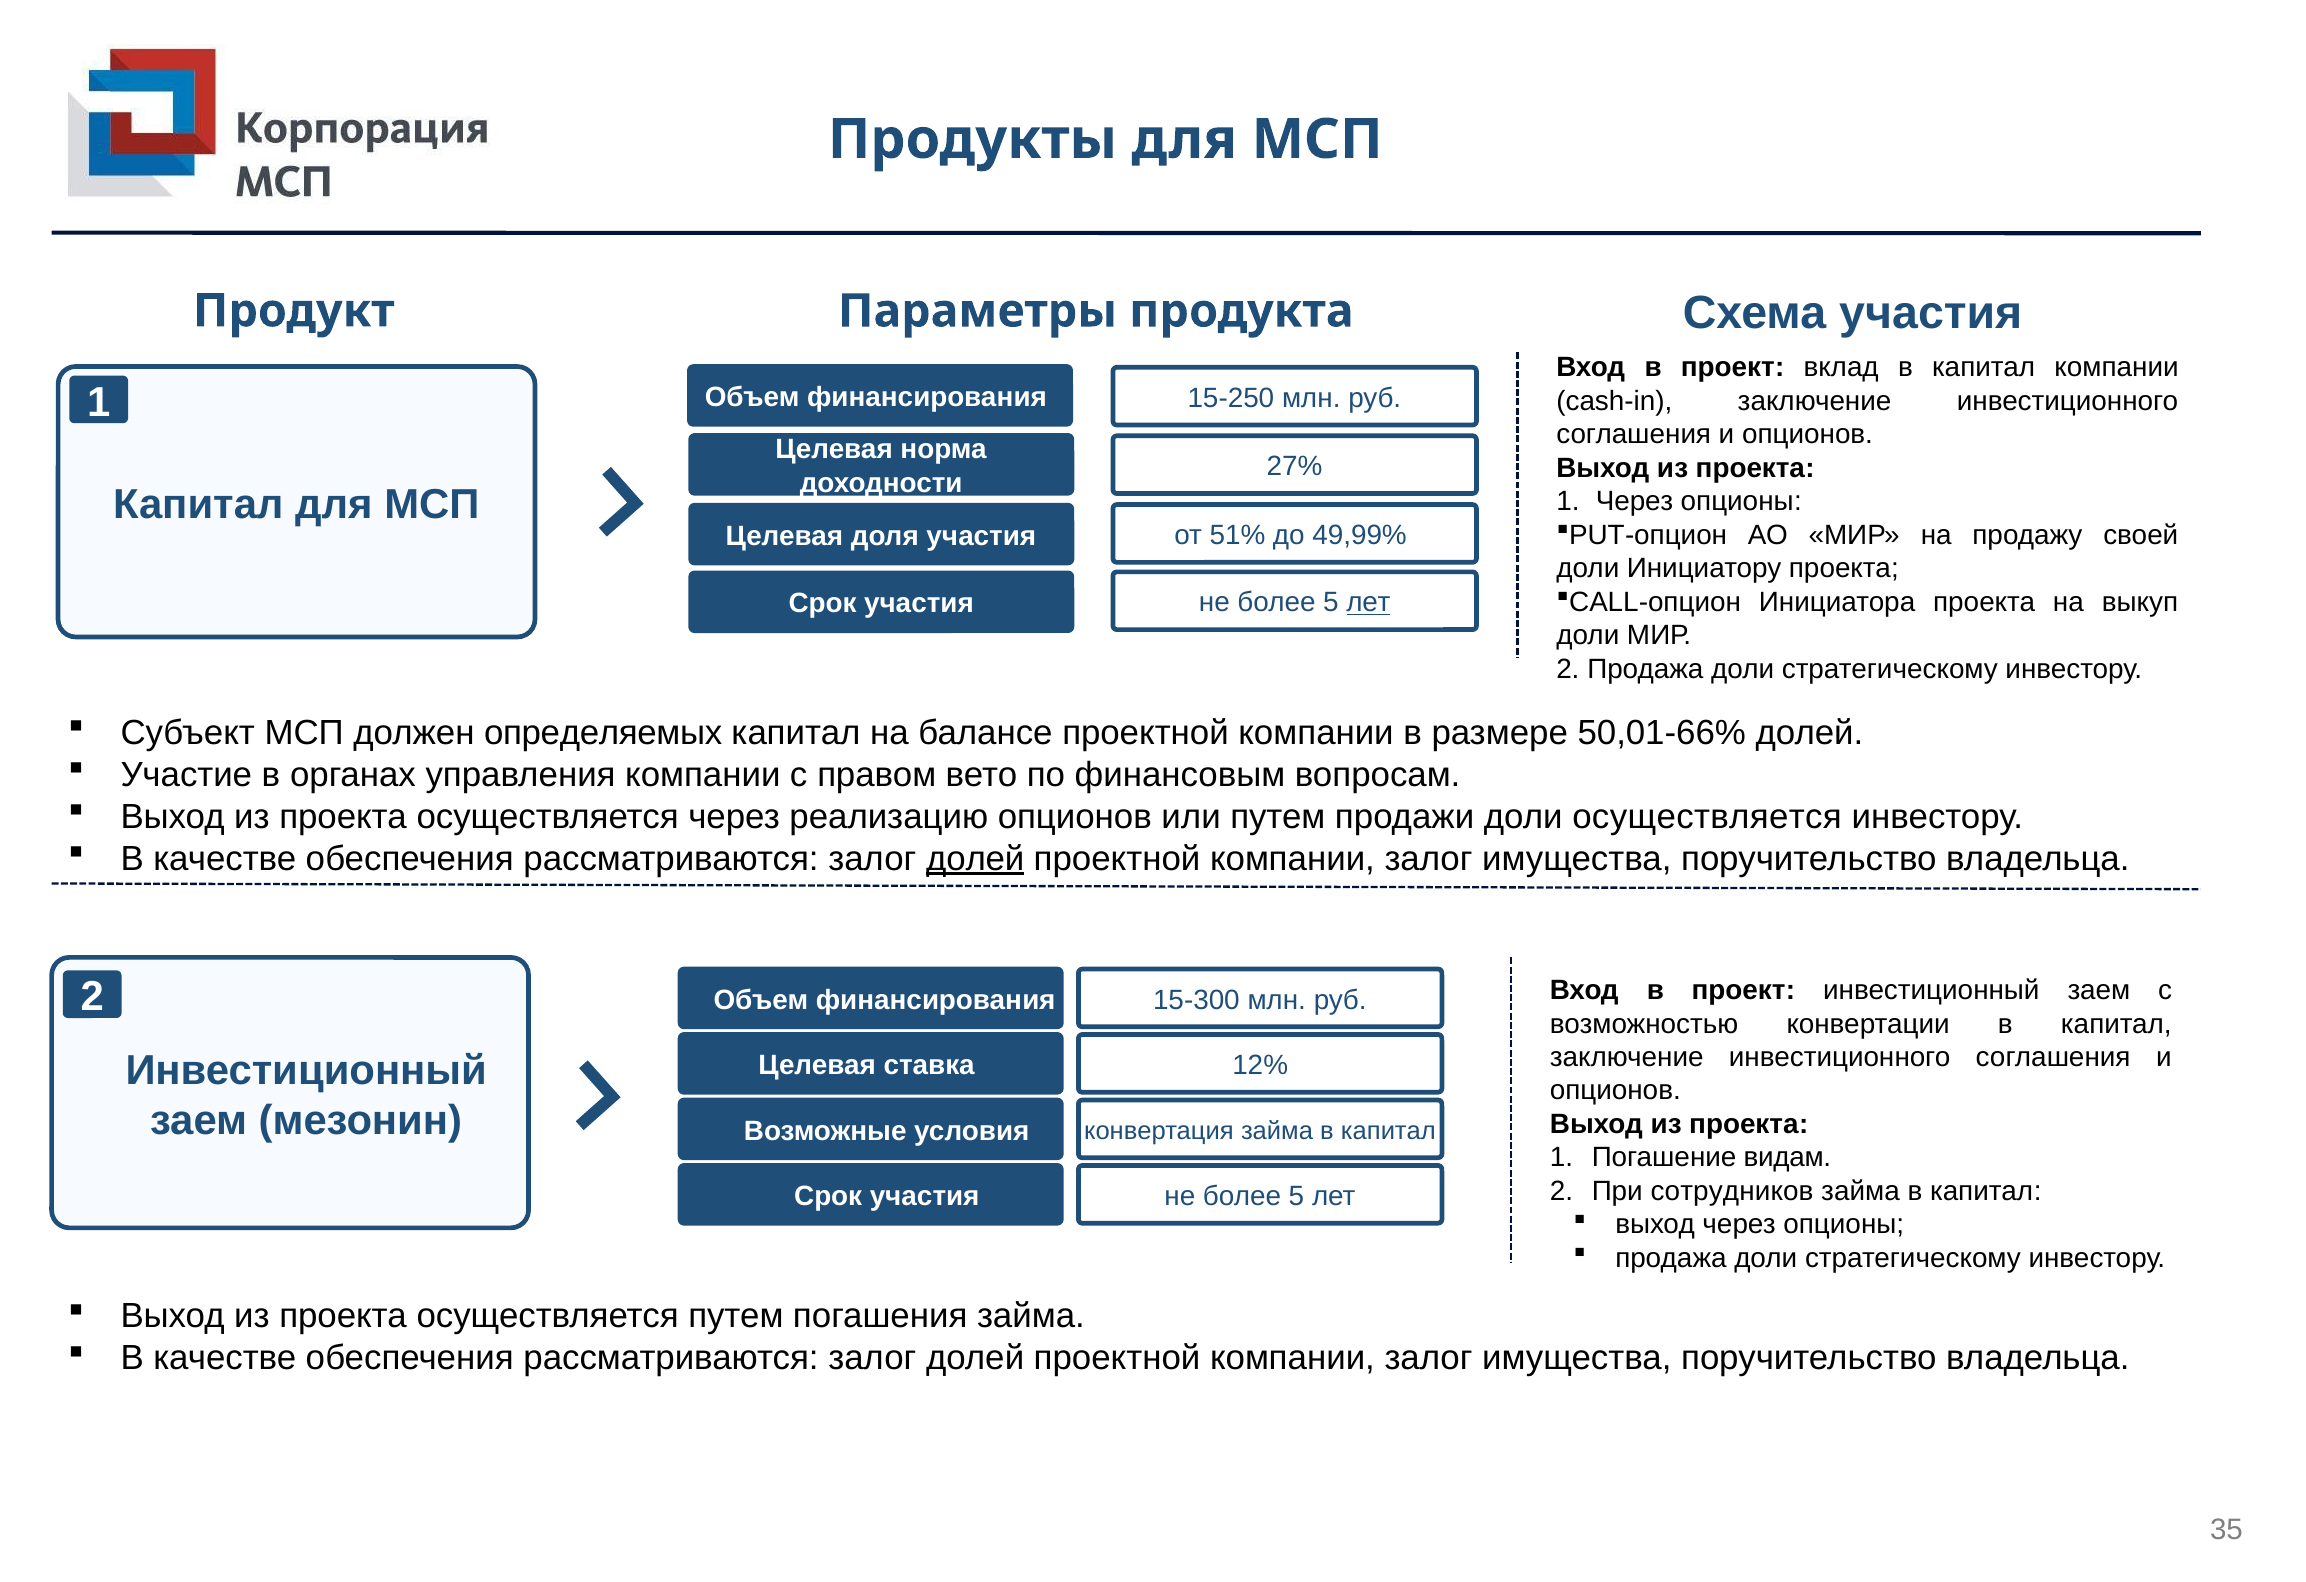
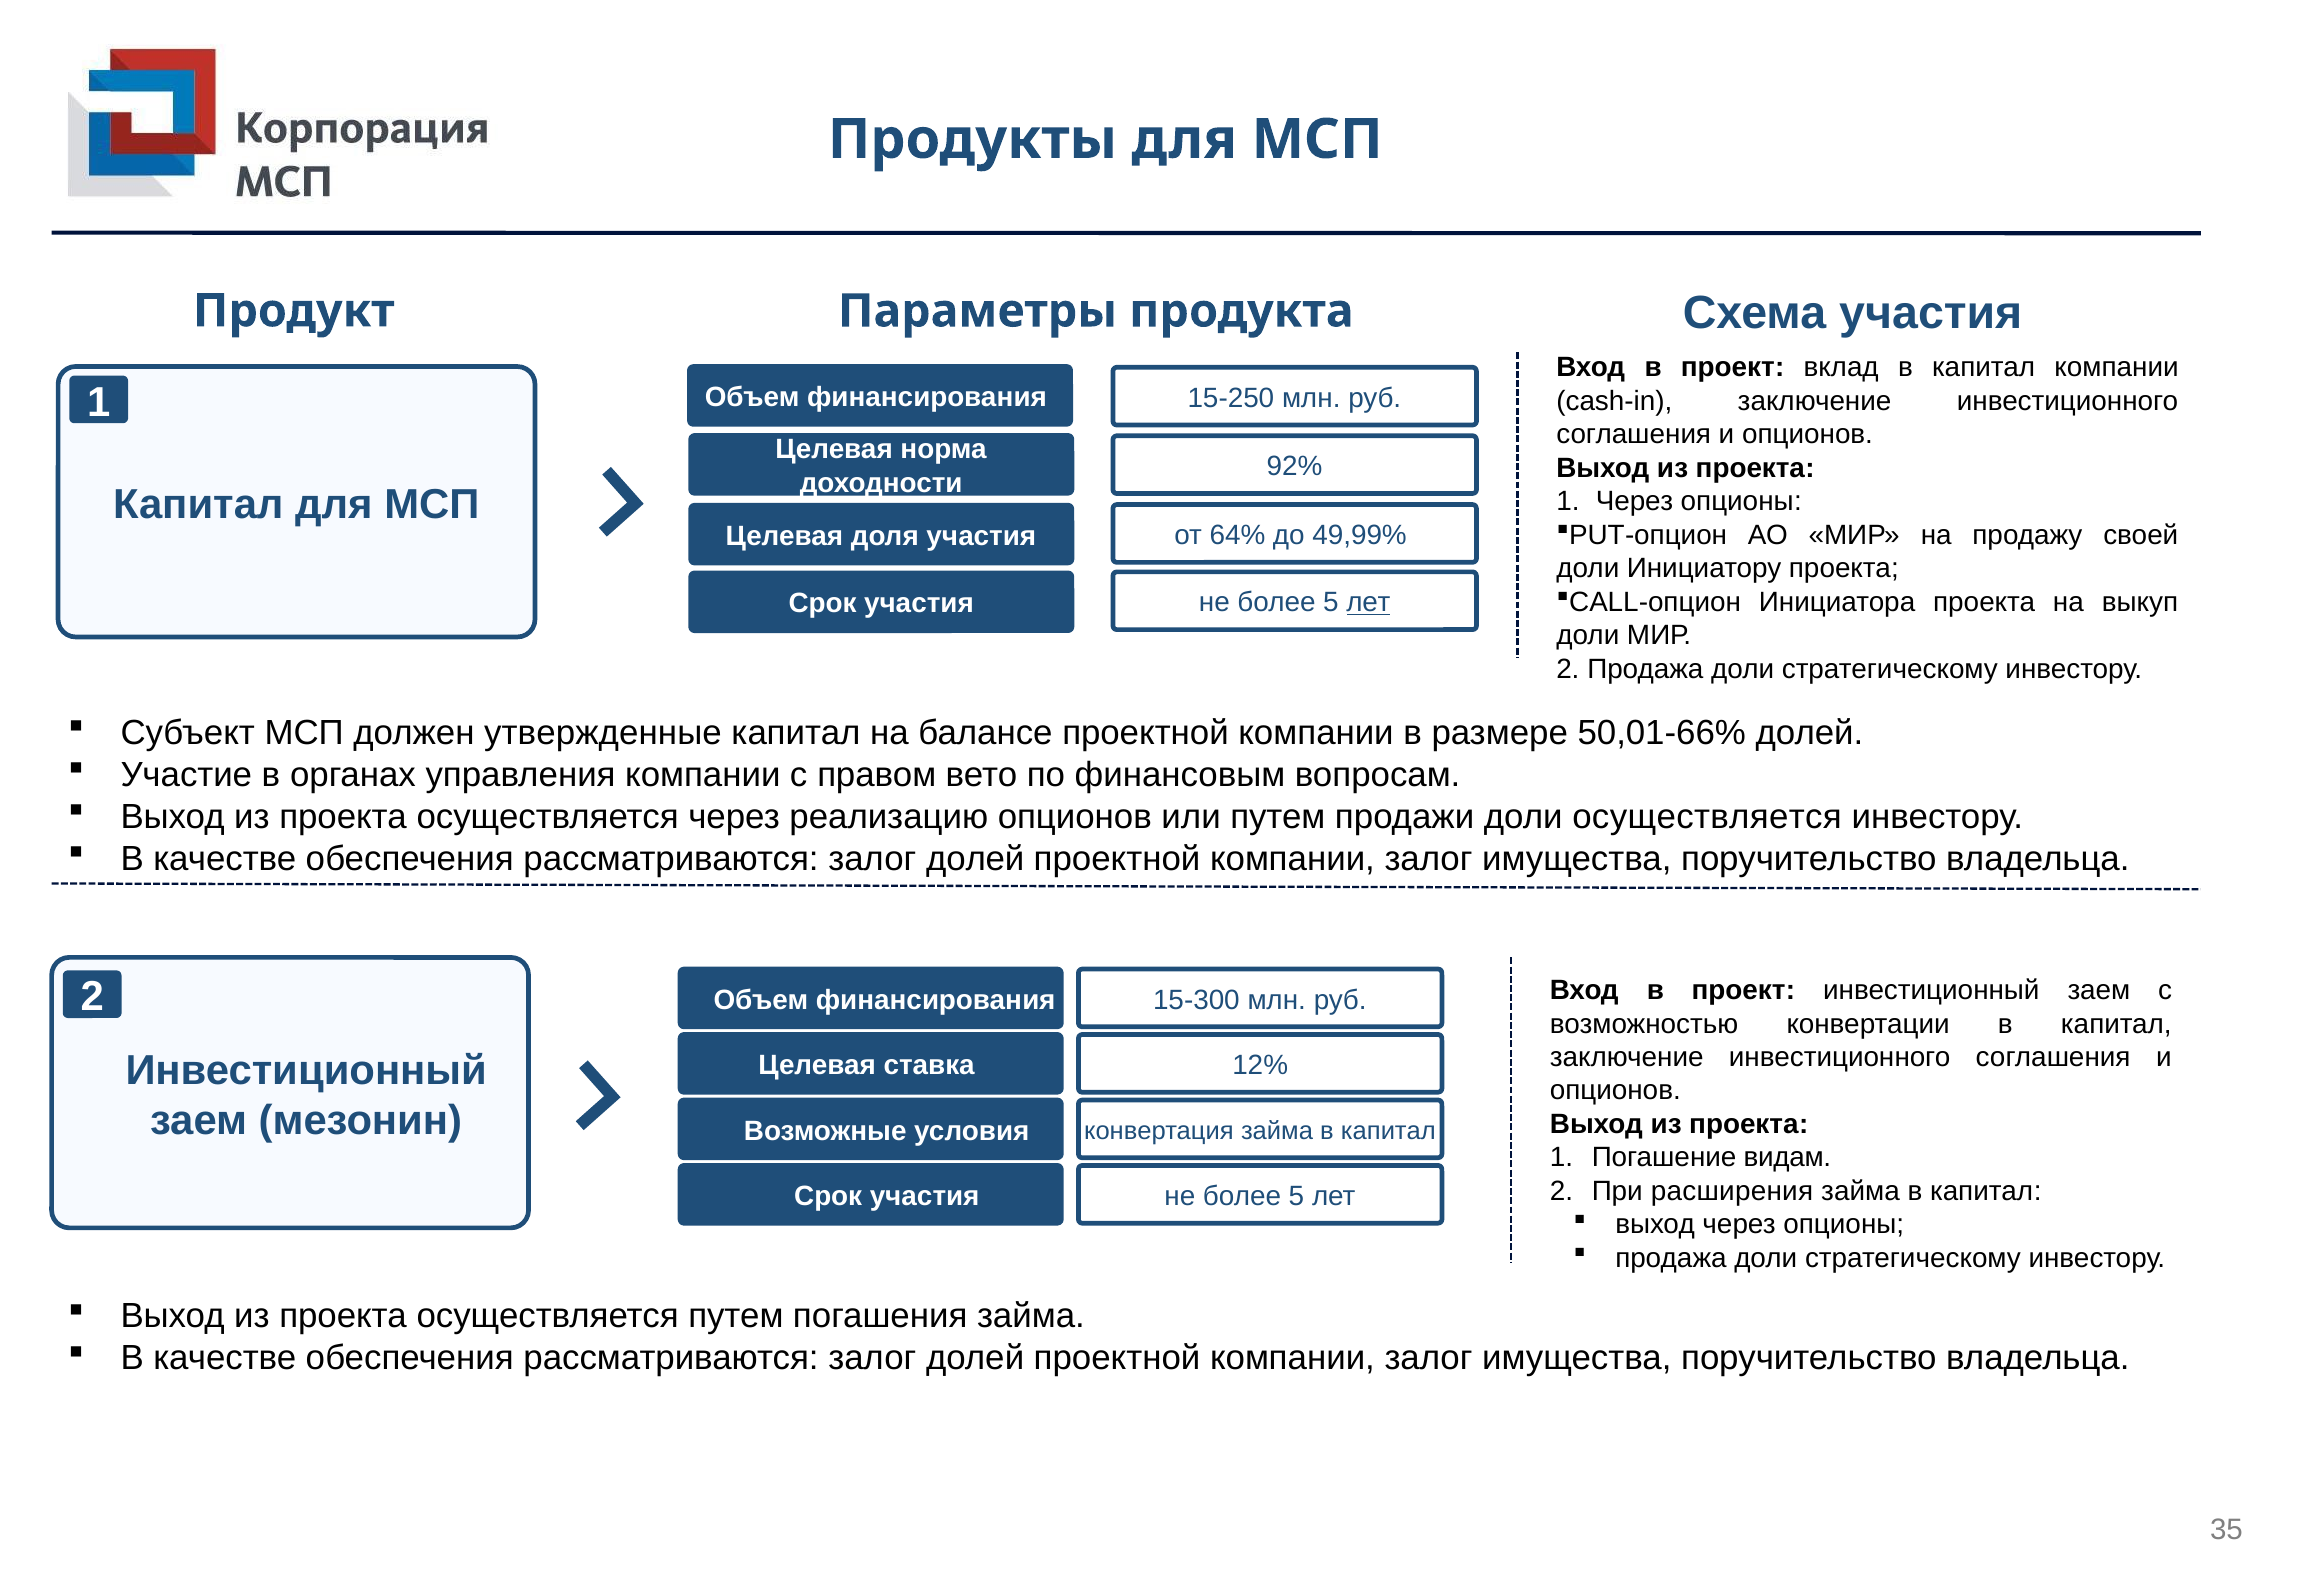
27%: 27% -> 92%
51%: 51% -> 64%
определяемых: определяемых -> утвержденные
долей at (975, 858) underline: present -> none
сотрудников: сотрудников -> расширения
